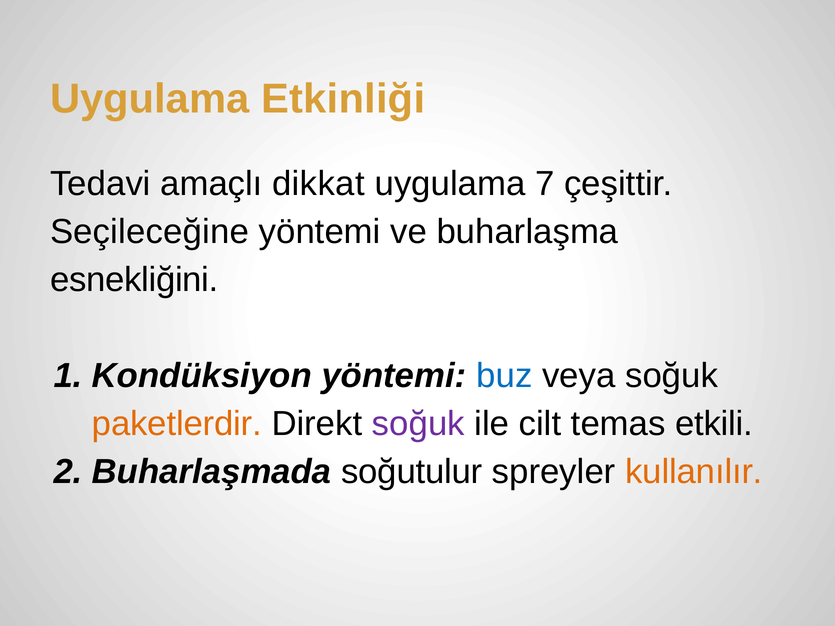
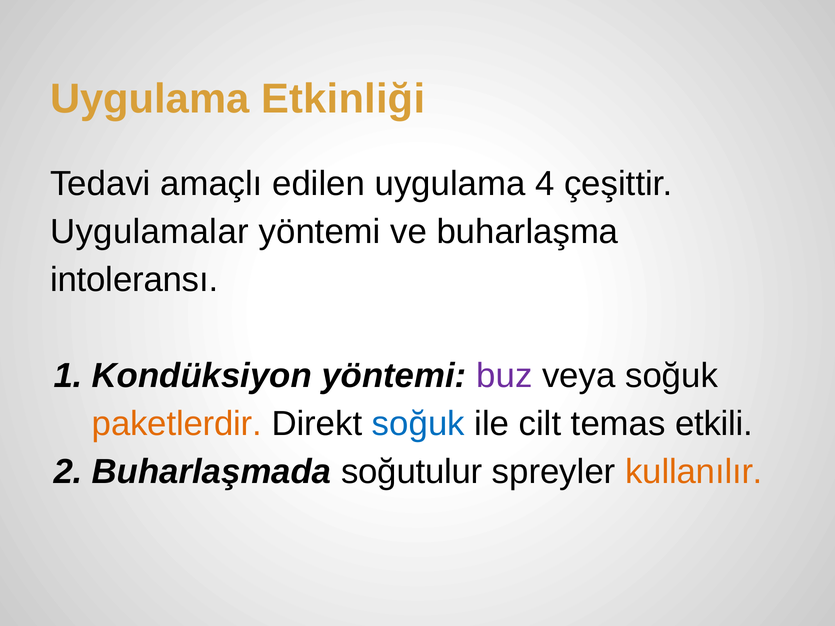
dikkat: dikkat -> edilen
7: 7 -> 4
Seçileceğine: Seçileceğine -> Uygulamalar
esnekliğini: esnekliğini -> intoleransı
buz colour: blue -> purple
soğuk at (418, 424) colour: purple -> blue
